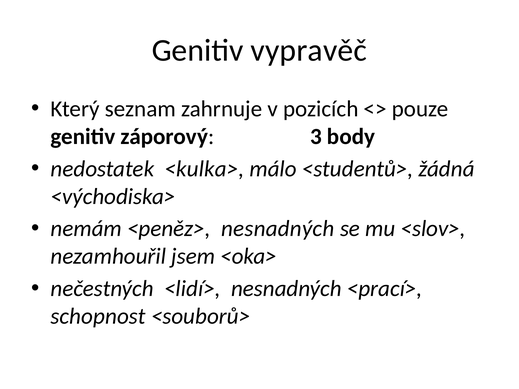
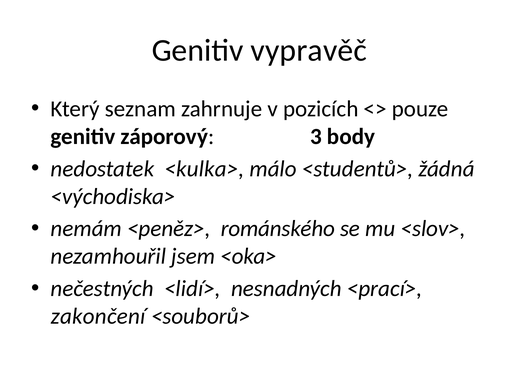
<peněz> nesnadných: nesnadných -> románského
schopnost: schopnost -> zakončení
